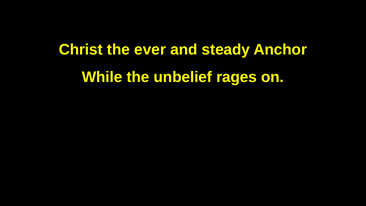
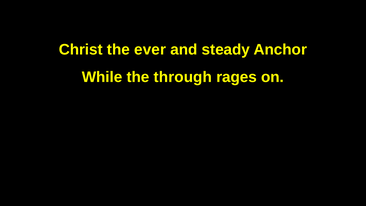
unbelief: unbelief -> through
